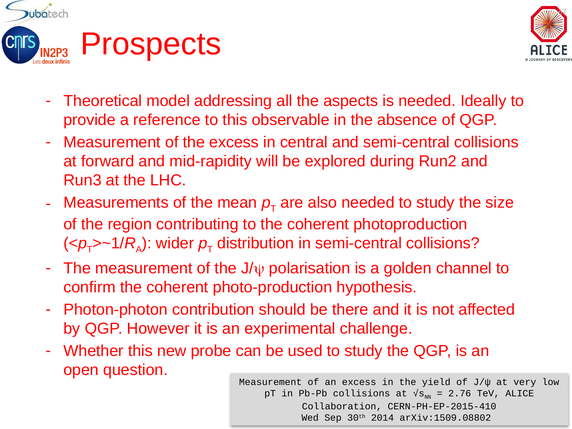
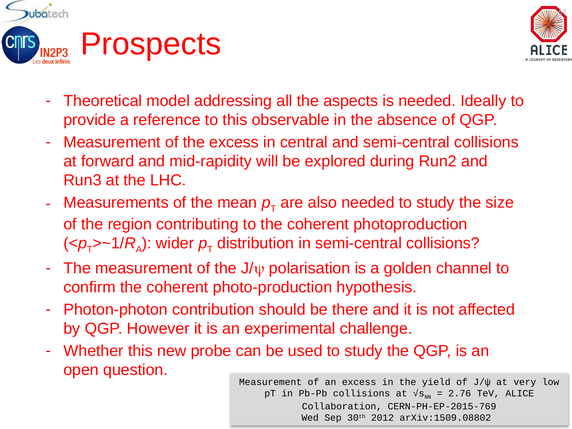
CERN-PH-EP-2015-410: CERN-PH-EP-2015-410 -> CERN-PH-EP-2015-769
2014: 2014 -> 2012
